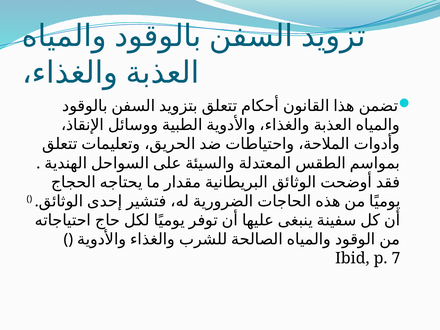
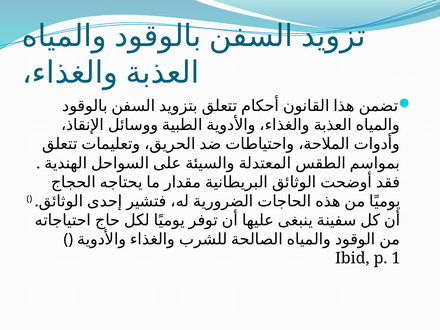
7: 7 -> 1
